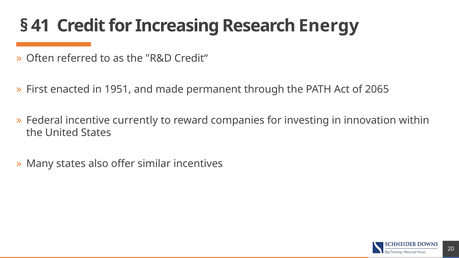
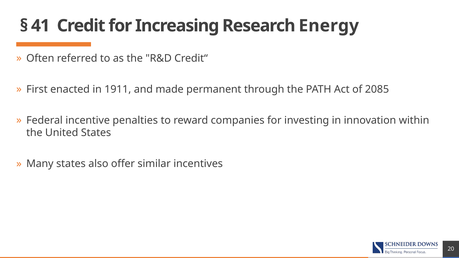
1951: 1951 -> 1911
2065: 2065 -> 2085
currently: currently -> penalties
